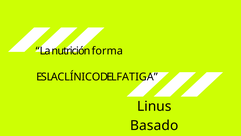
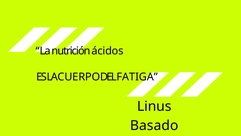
forma: forma -> ácidos
CLÍNICO: CLÍNICO -> CUERPO
